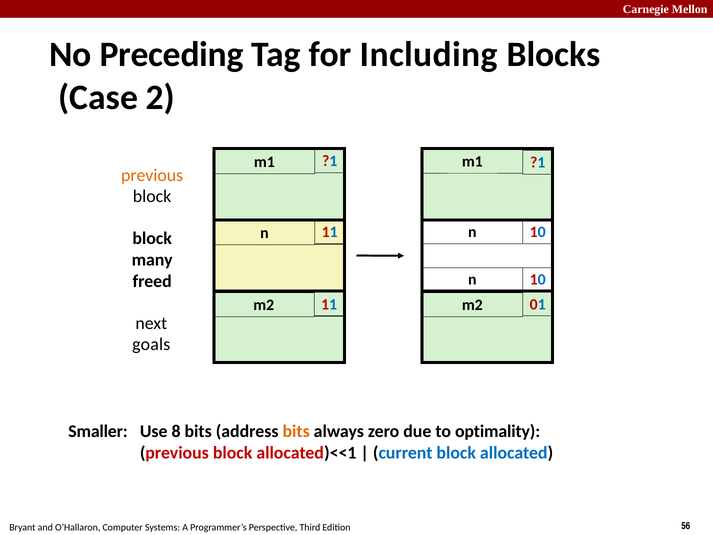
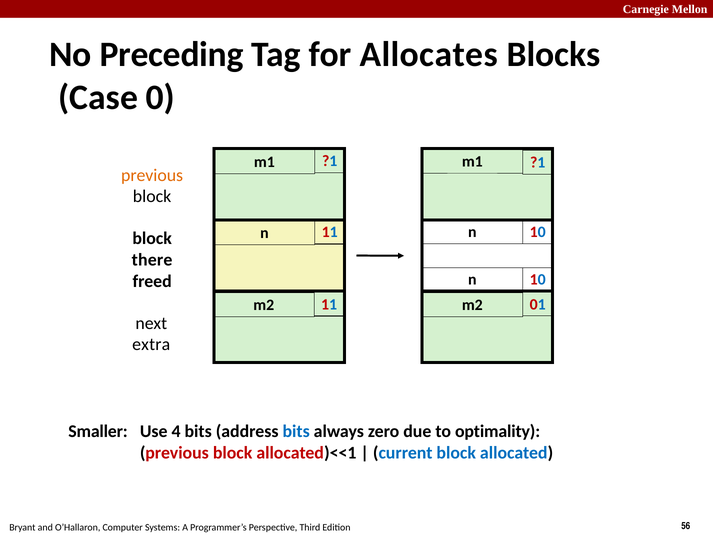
Including: Including -> Allocates
2: 2 -> 0
many: many -> there
goals: goals -> extra
8: 8 -> 4
bits at (296, 431) colour: orange -> blue
